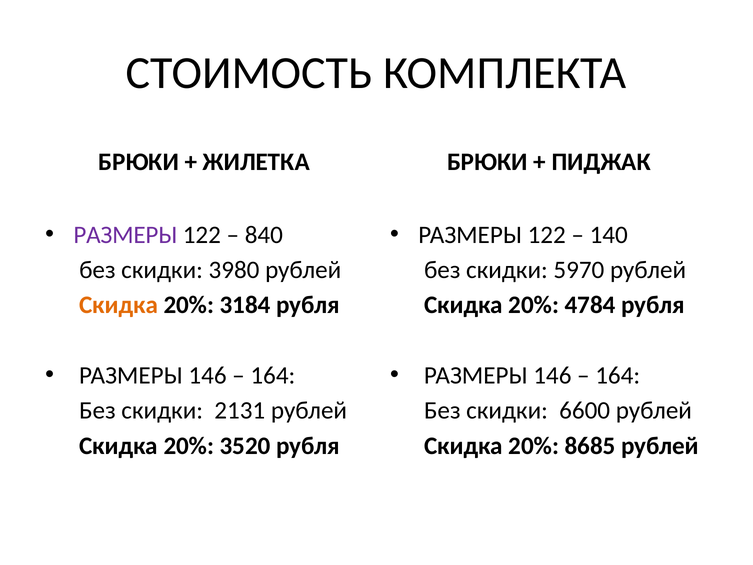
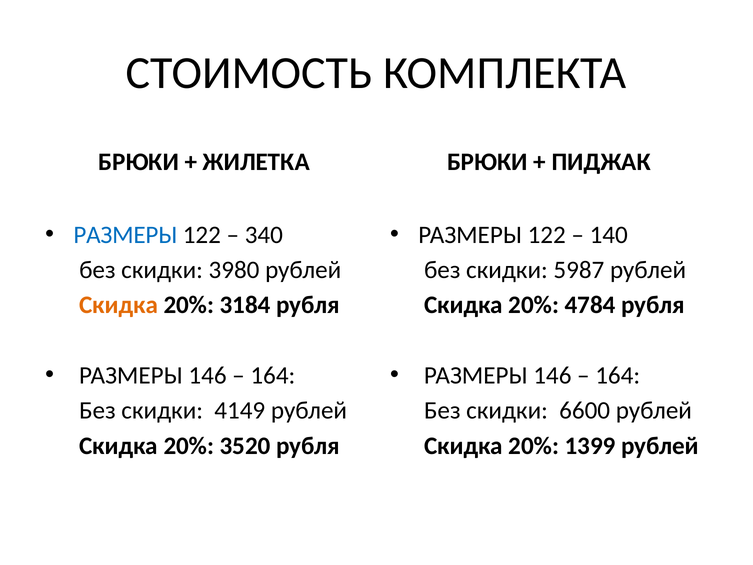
РАЗМЕРЫ at (125, 235) colour: purple -> blue
840: 840 -> 340
5970: 5970 -> 5987
2131: 2131 -> 4149
8685: 8685 -> 1399
